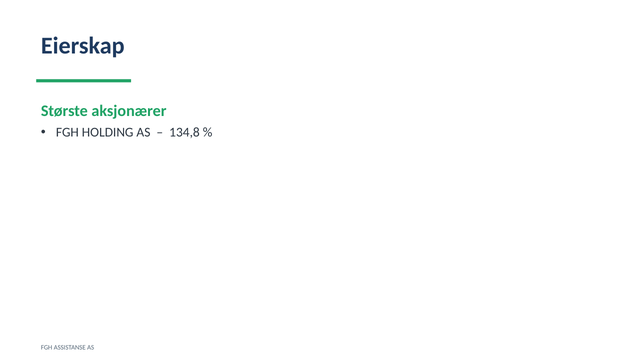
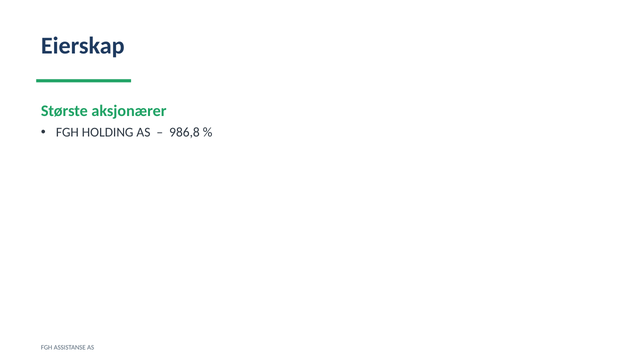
134,8: 134,8 -> 986,8
